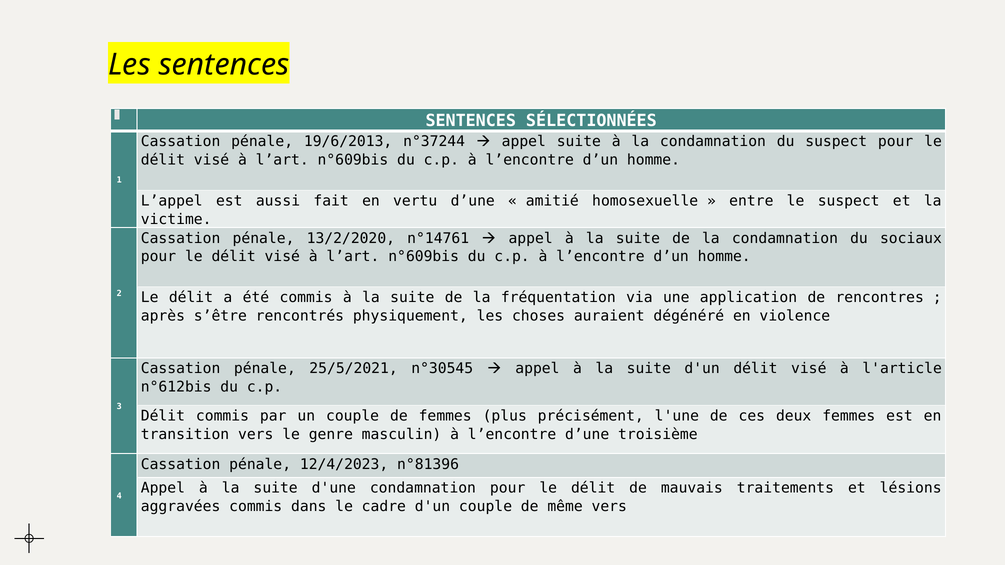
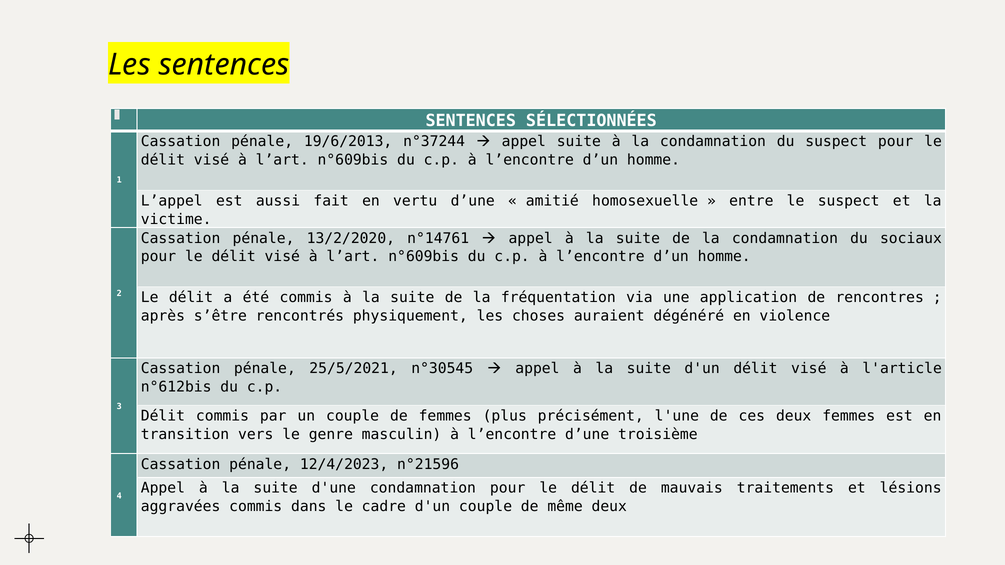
n°81396: n°81396 -> n°21596
même vers: vers -> deux
